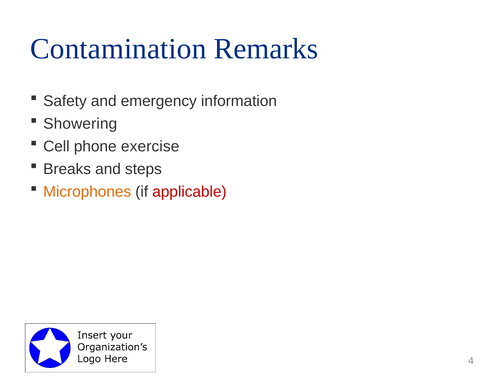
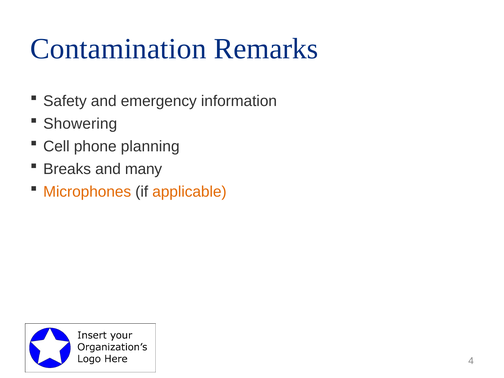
exercise: exercise -> planning
steps: steps -> many
applicable colour: red -> orange
